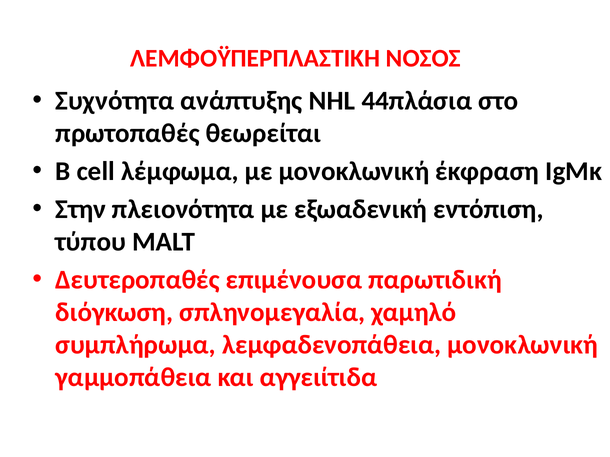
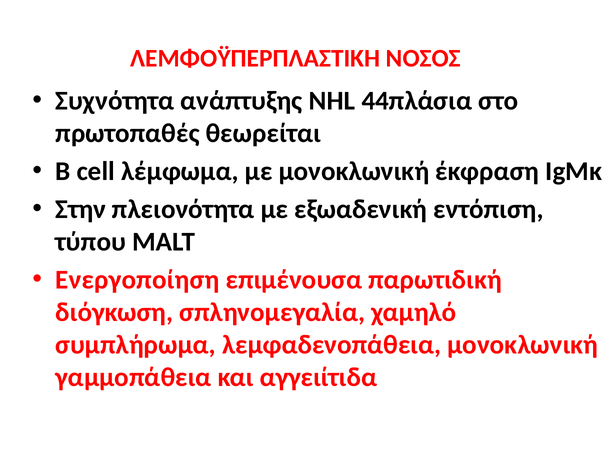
Δευτεροπαθές: Δευτεροπαθές -> Ενεργοποίηση
